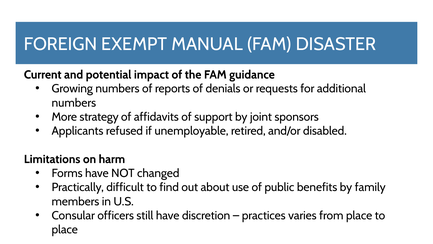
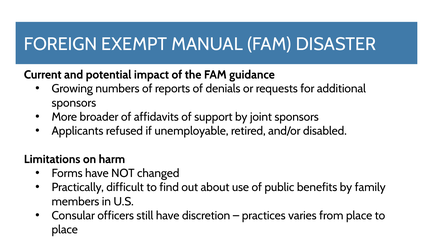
numbers at (74, 103): numbers -> sponsors
strategy: strategy -> broader
